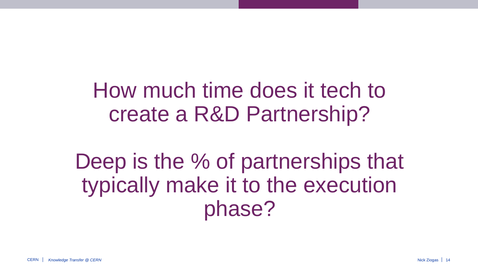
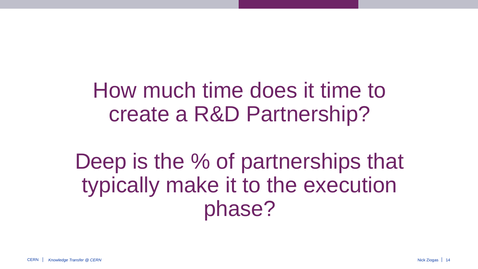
it tech: tech -> time
